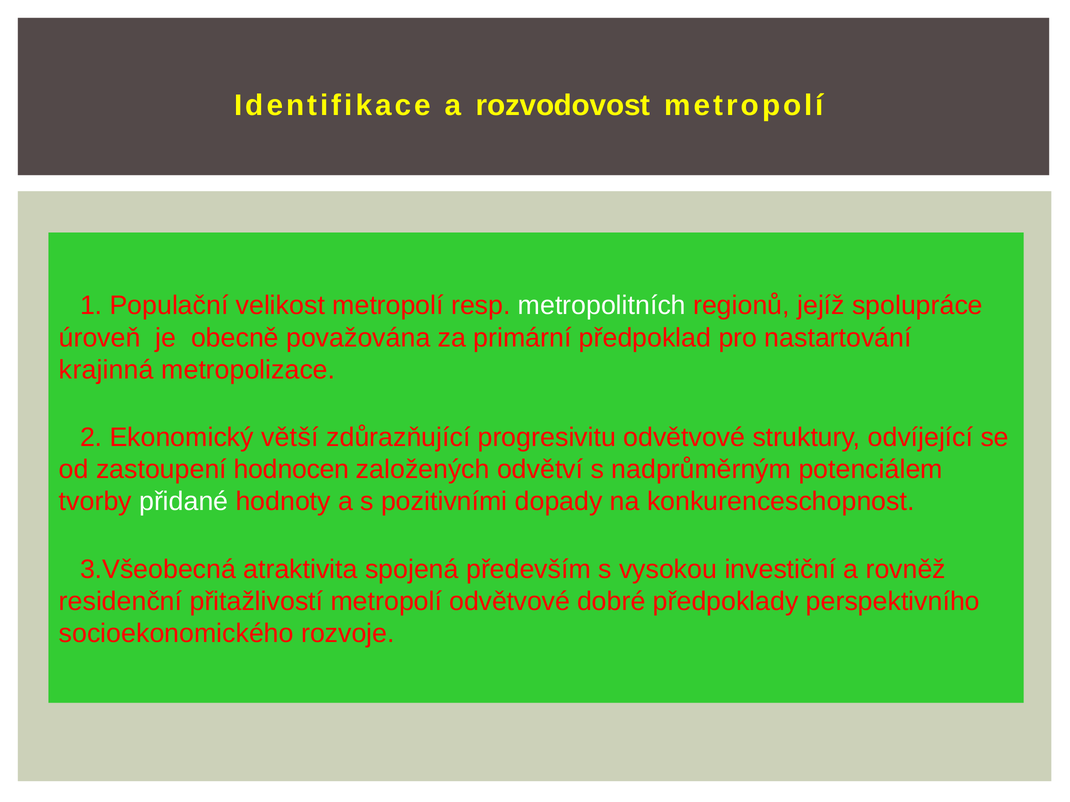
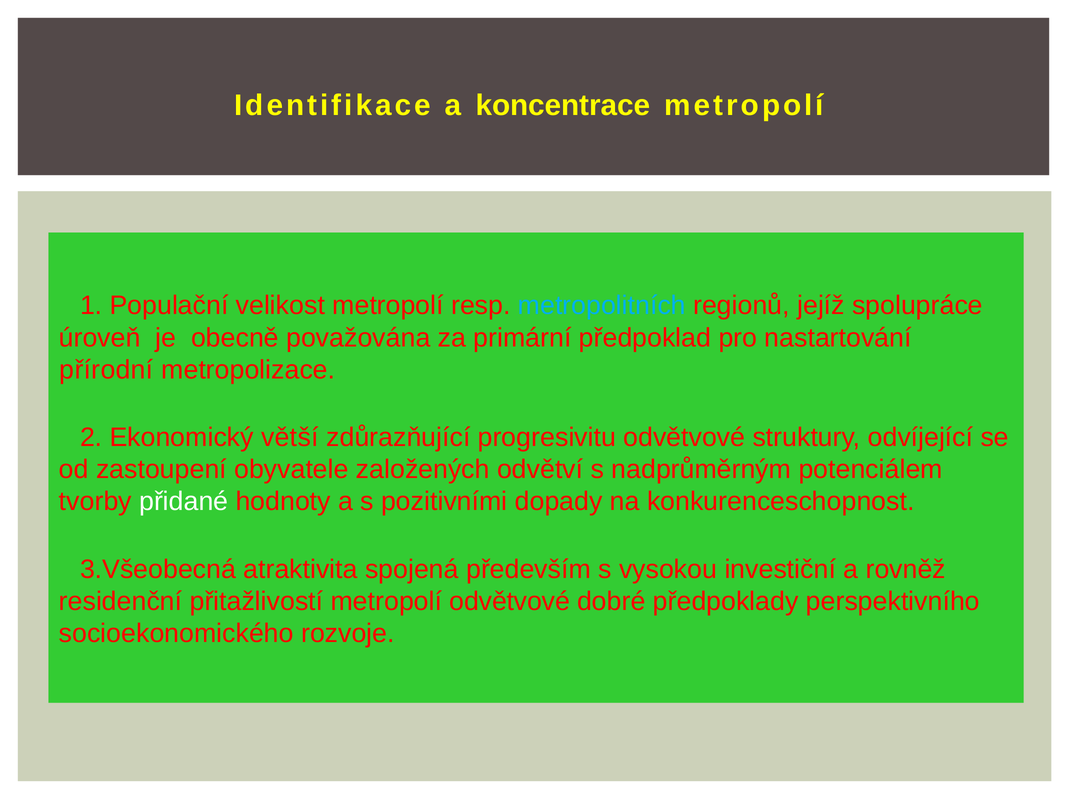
rozvodovost: rozvodovost -> koncentrace
metropolitních colour: white -> light blue
krajinná: krajinná -> přírodní
hodnocen: hodnocen -> obyvatele
